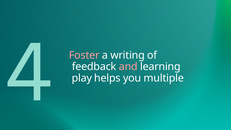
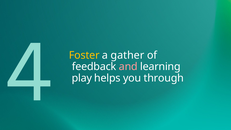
Foster colour: pink -> yellow
writing: writing -> gather
multiple: multiple -> through
